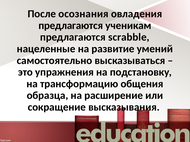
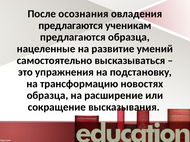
предлагаются scrabble: scrabble -> образца
общения: общения -> новостях
